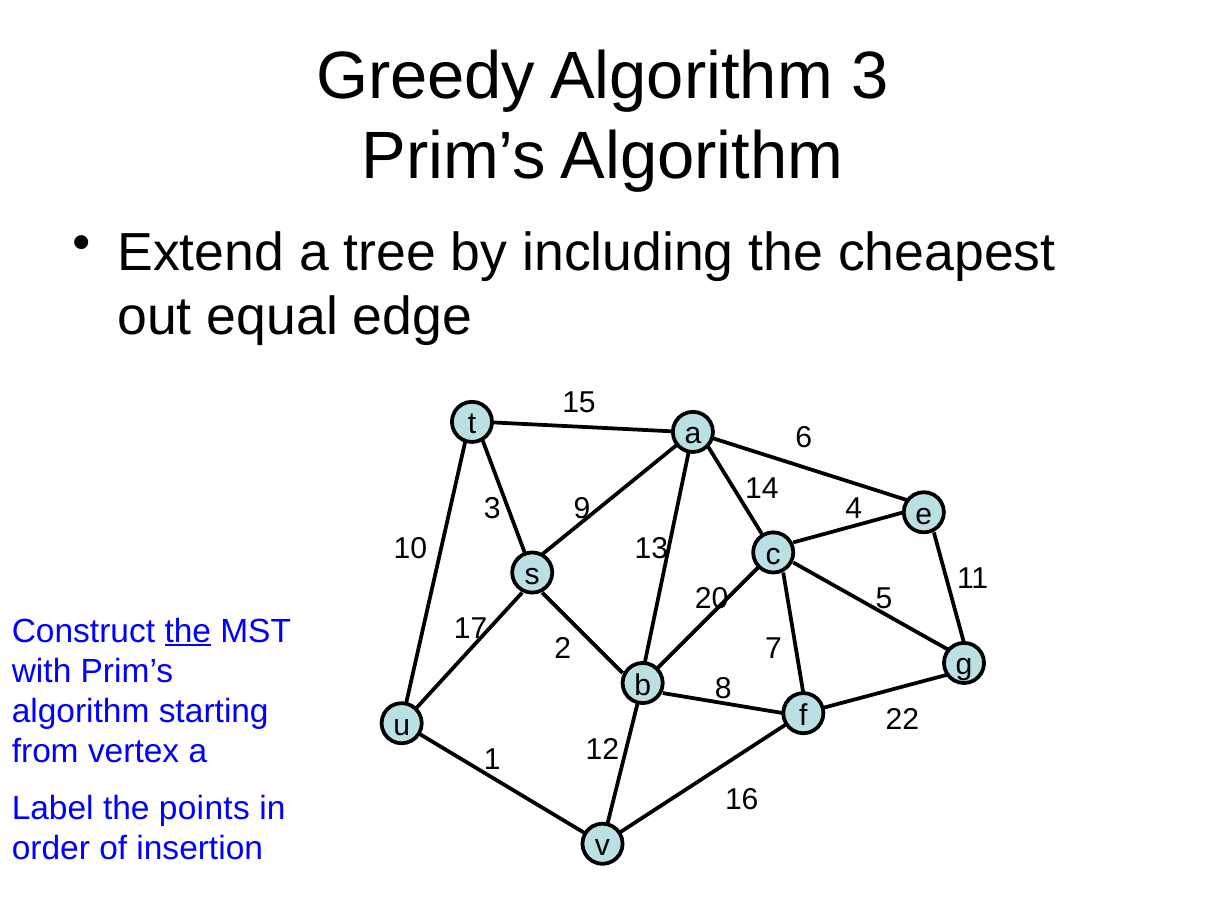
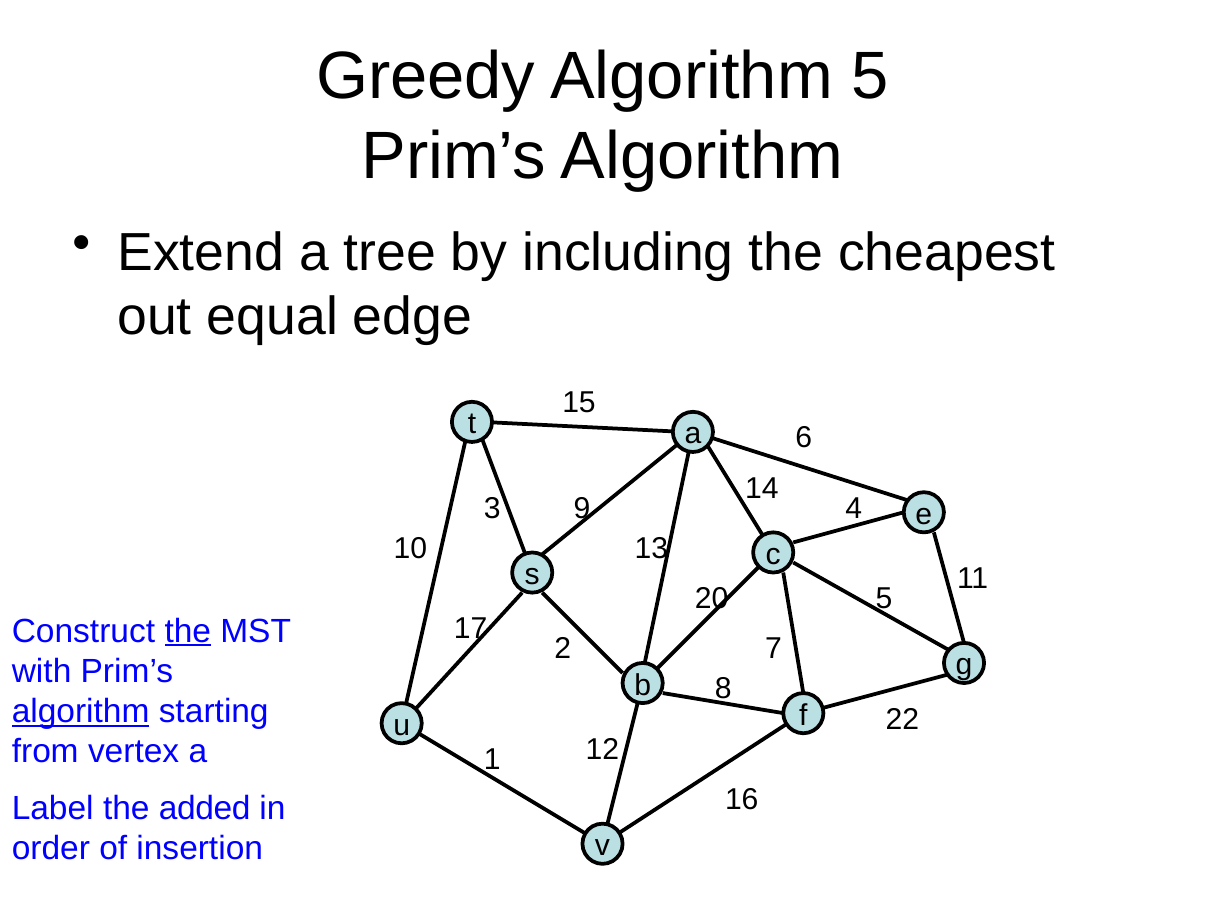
Algorithm 3: 3 -> 5
algorithm at (81, 711) underline: none -> present
points: points -> added
